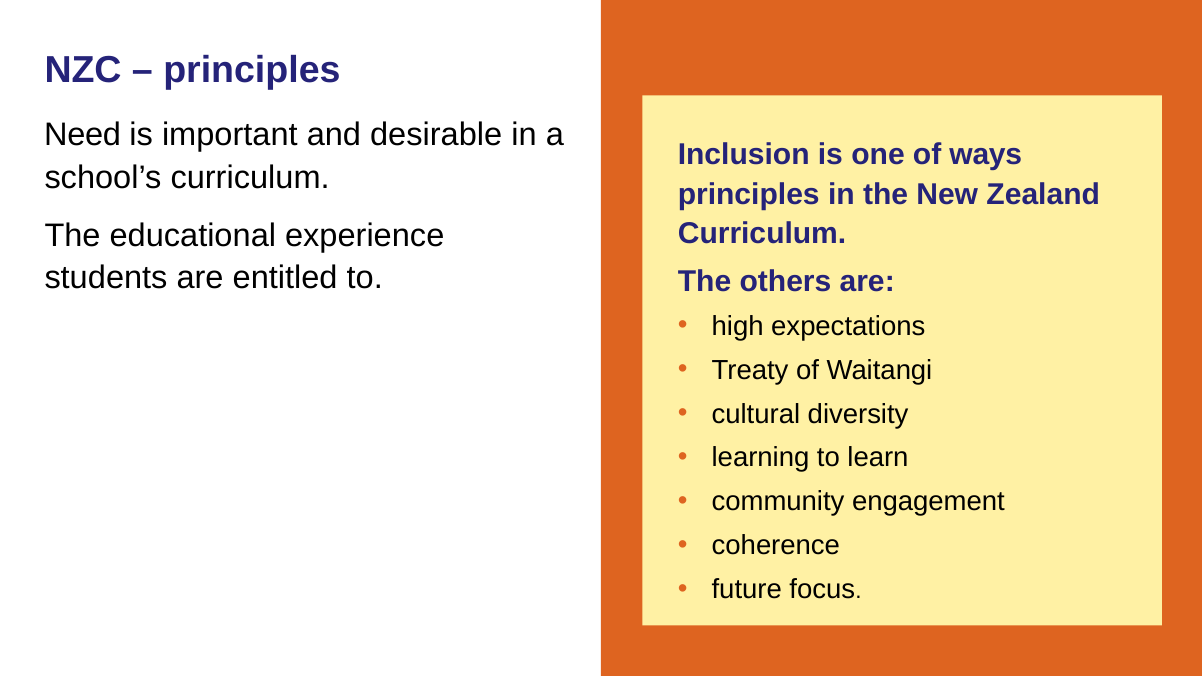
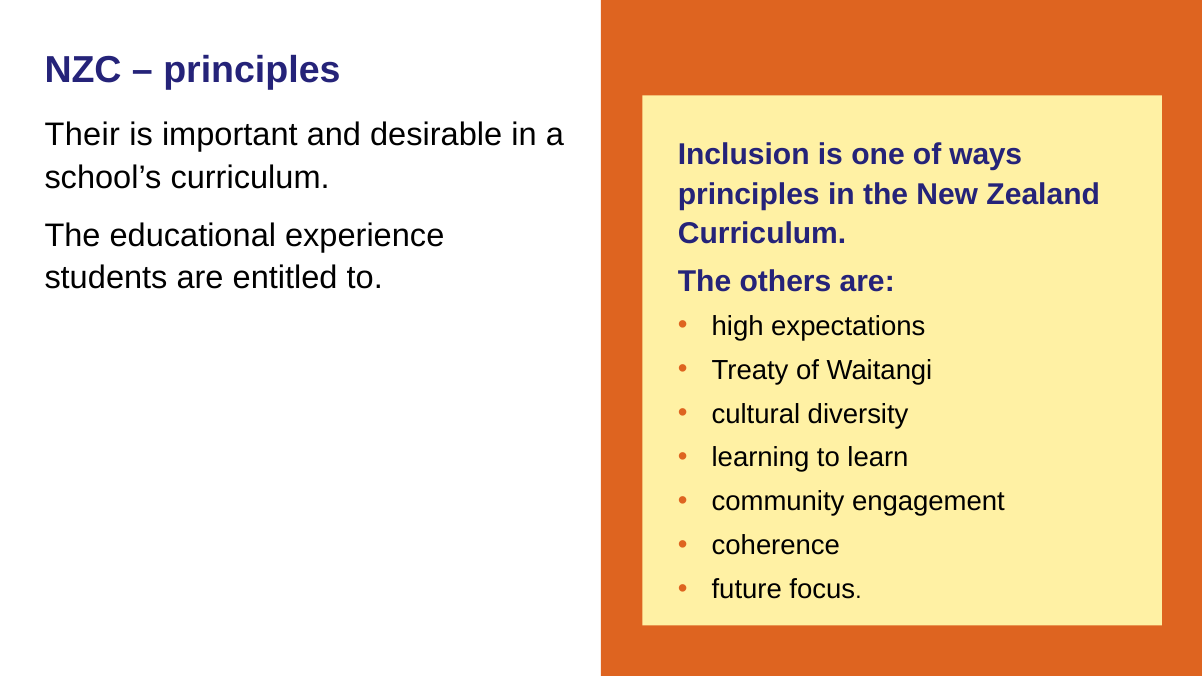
Need: Need -> Their
